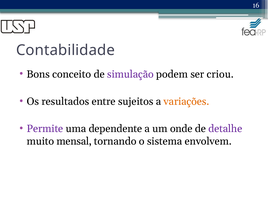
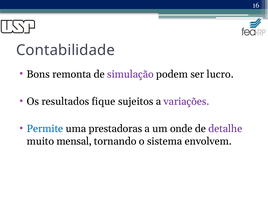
conceito: conceito -> remonta
criou: criou -> lucro
entre: entre -> fique
variações colour: orange -> purple
Permite colour: purple -> blue
dependente: dependente -> prestadoras
